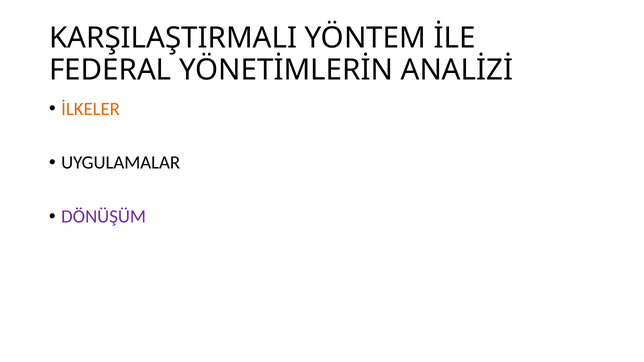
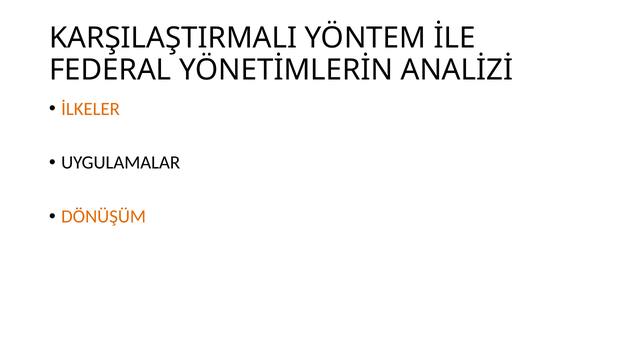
DÖNÜŞÜM colour: purple -> orange
